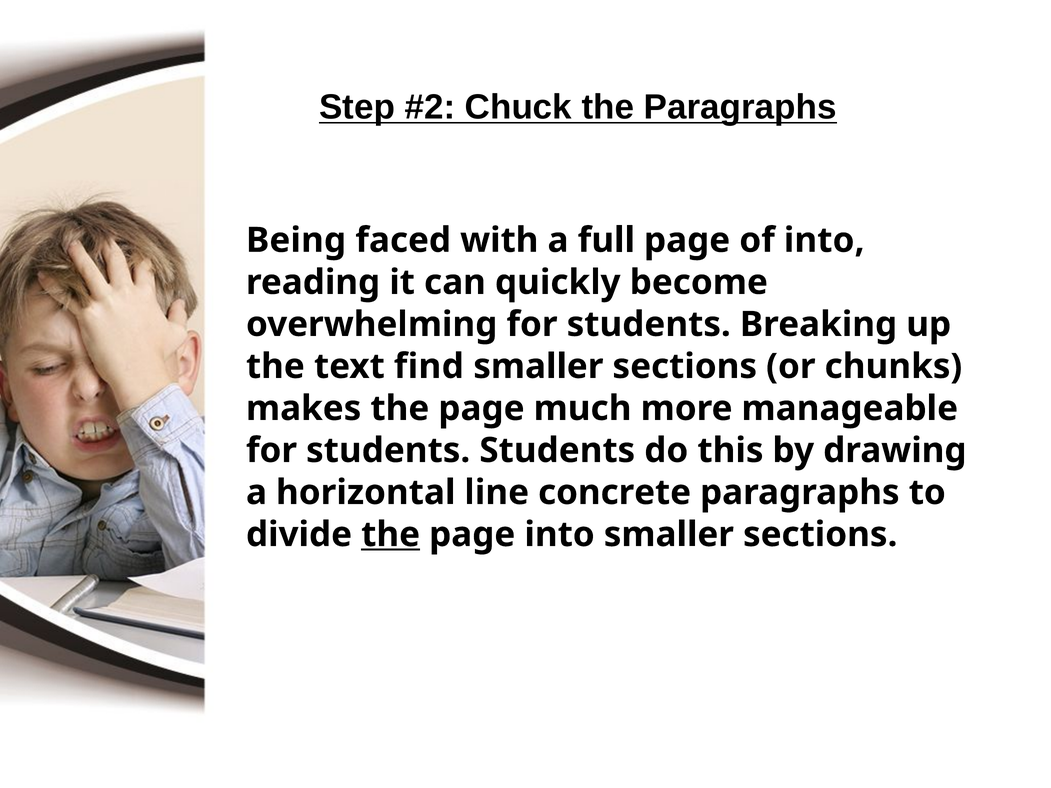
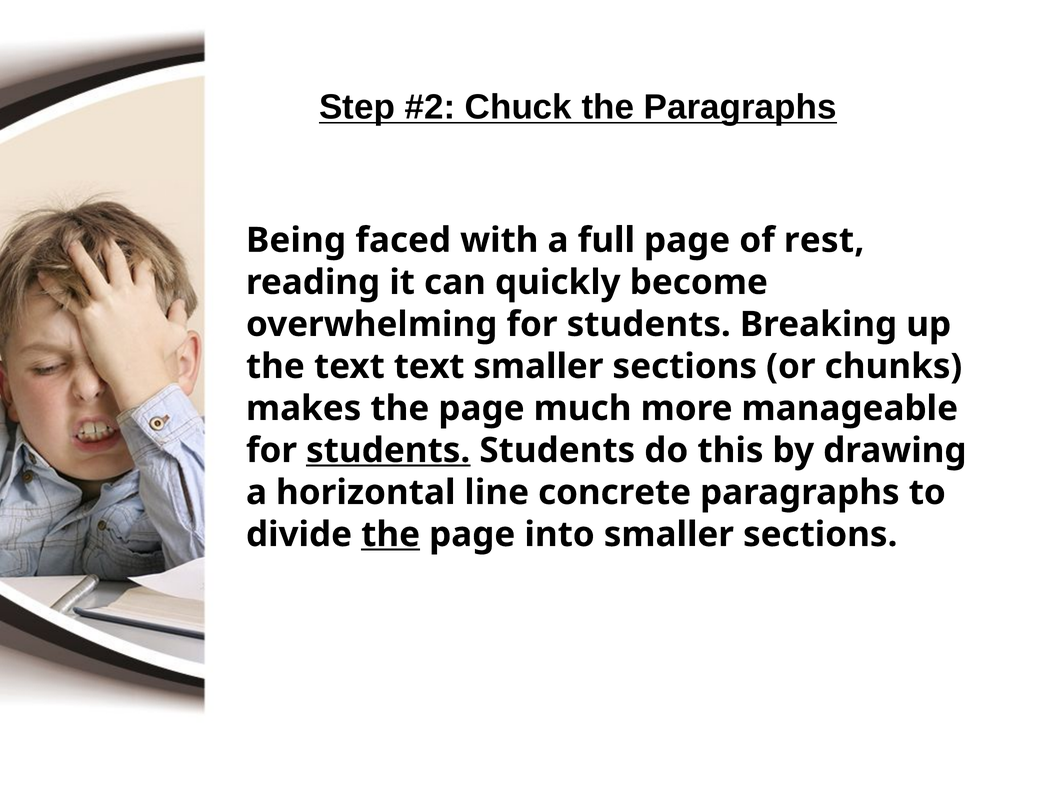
of into: into -> rest
text find: find -> text
students at (388, 451) underline: none -> present
